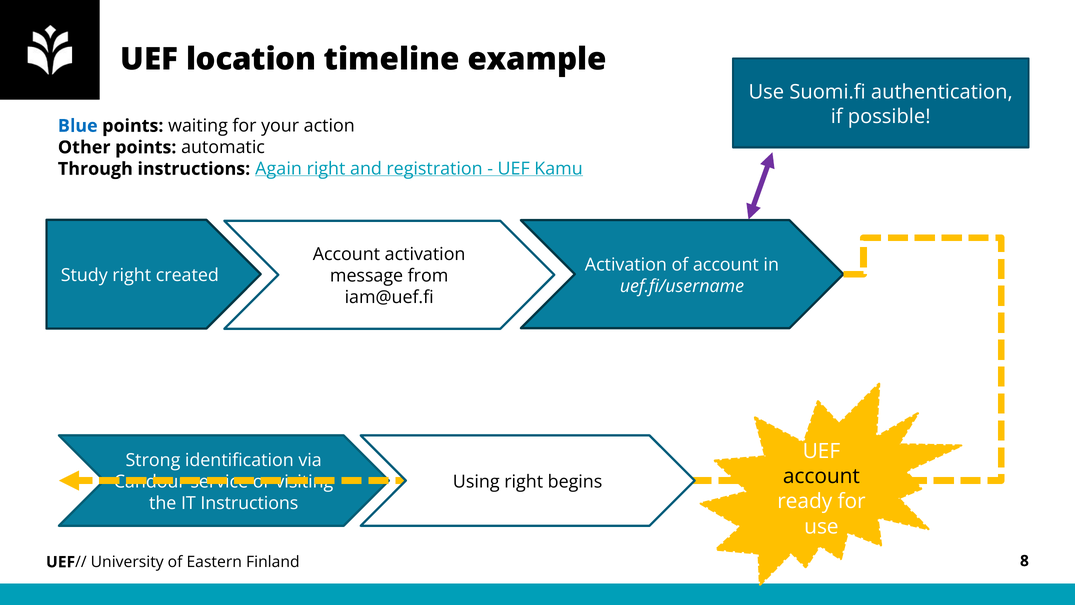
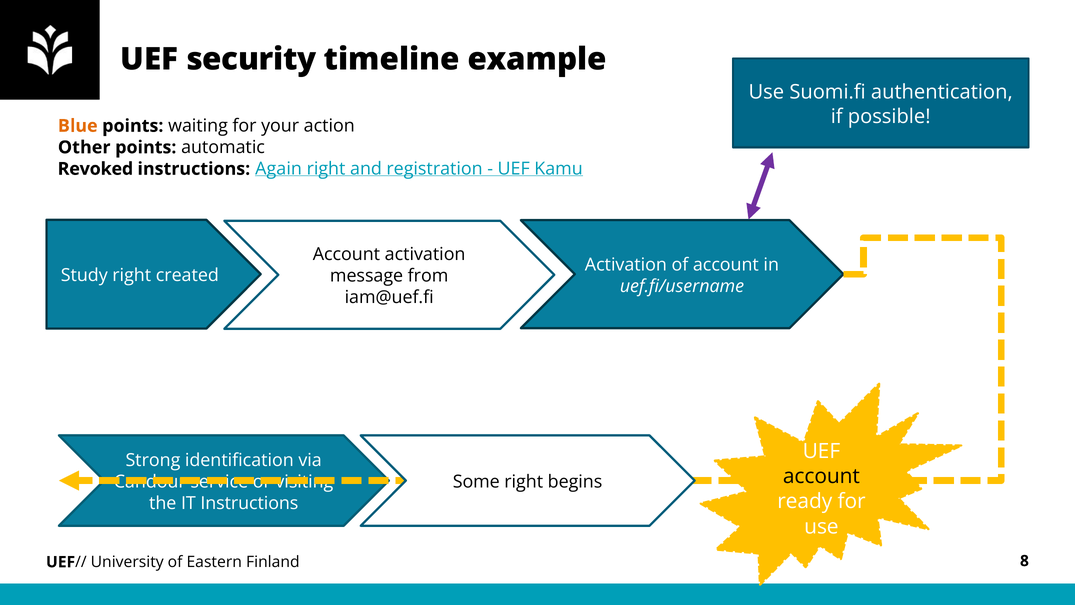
location: location -> security
Blue colour: blue -> orange
Through: Through -> Revoked
Using: Using -> Some
